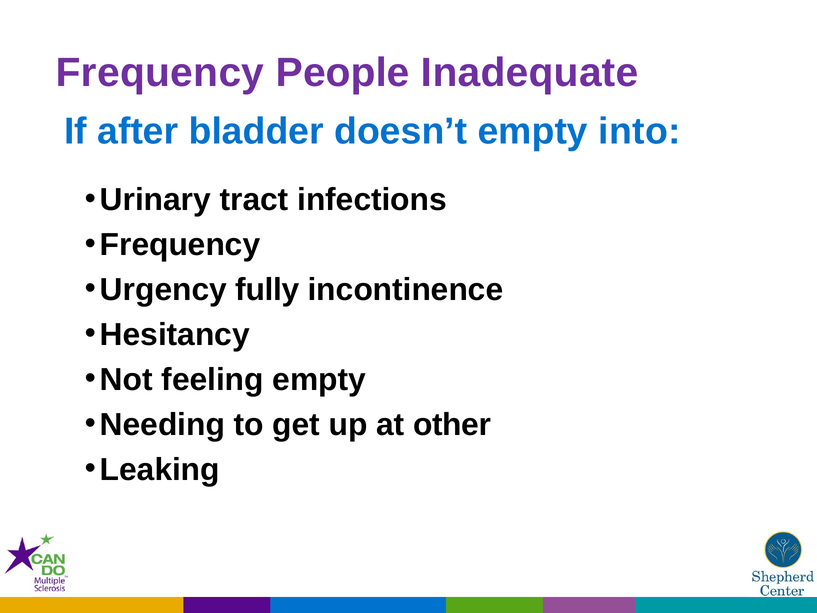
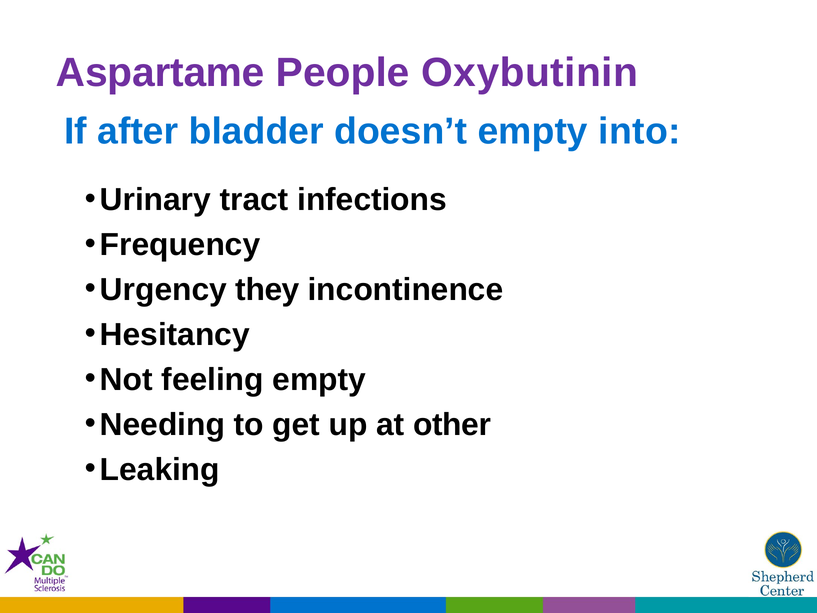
Frequency at (160, 73): Frequency -> Aspartame
Inadequate: Inadequate -> Oxybutinin
fully: fully -> they
